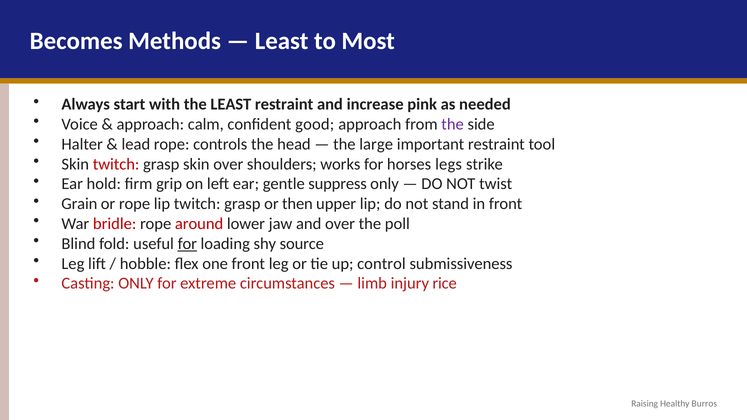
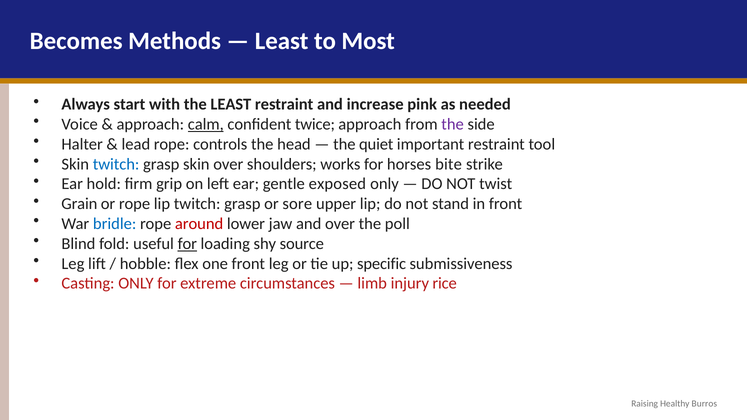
calm underline: none -> present
good: good -> twice
large: large -> quiet
twitch at (116, 164) colour: red -> blue
legs: legs -> bite
suppress: suppress -> exposed
then: then -> sore
bridle colour: red -> blue
control: control -> specific
